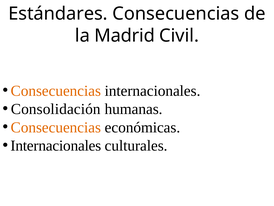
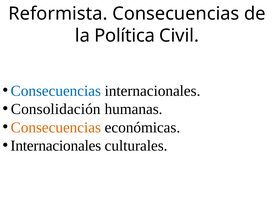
Estándares: Estándares -> Reformista
Madrid: Madrid -> Política
Consecuencias at (56, 91) colour: orange -> blue
